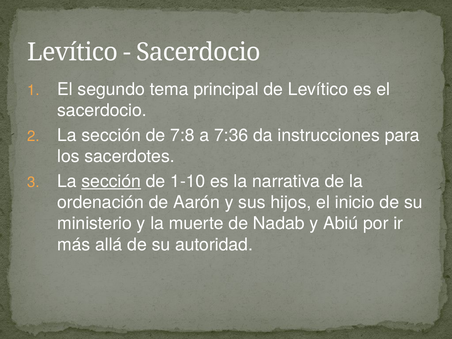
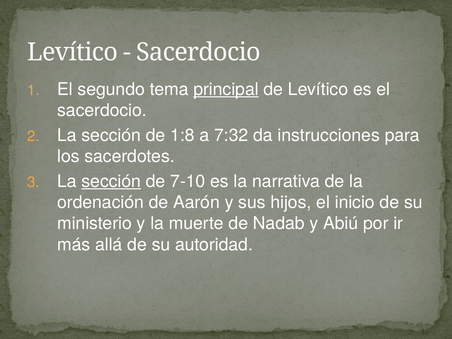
principal underline: none -> present
7:8: 7:8 -> 1:8
7:36: 7:36 -> 7:32
1-10: 1-10 -> 7-10
